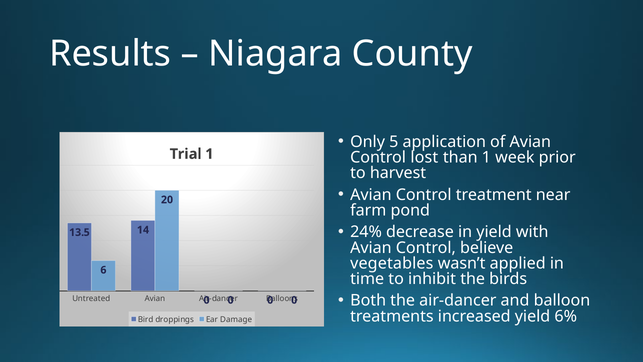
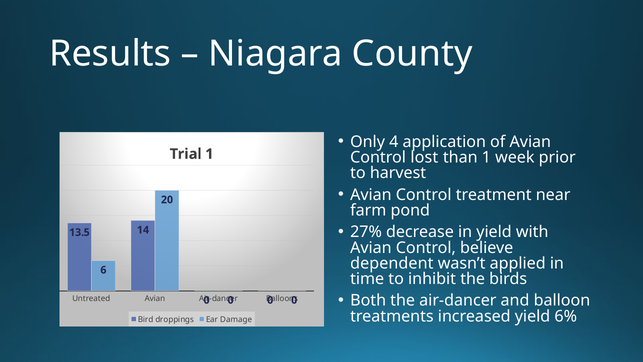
5: 5 -> 4
24%: 24% -> 27%
vegetables: vegetables -> dependent
